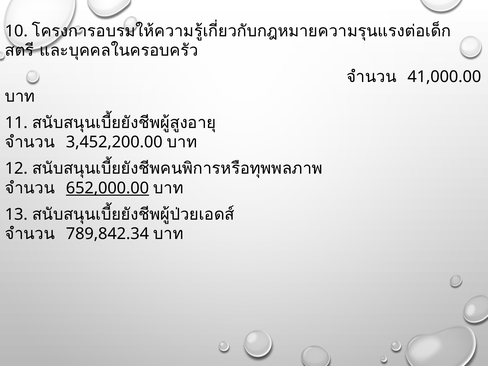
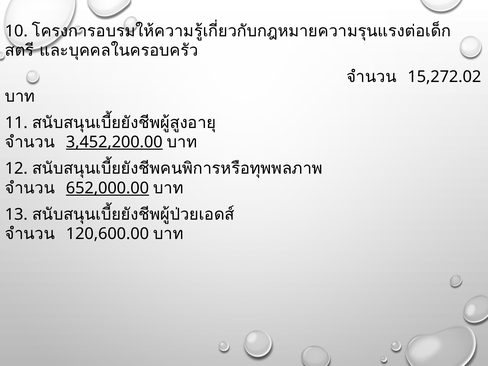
41,000.00: 41,000.00 -> 15,272.02
3,452,200.00 underline: none -> present
789,842.34: 789,842.34 -> 120,600.00
